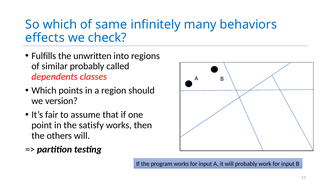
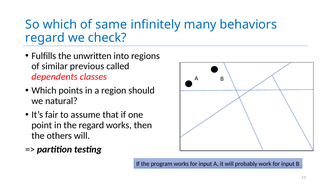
effects at (45, 38): effects -> regard
similar probably: probably -> previous
version: version -> natural
the satisfy: satisfy -> regard
